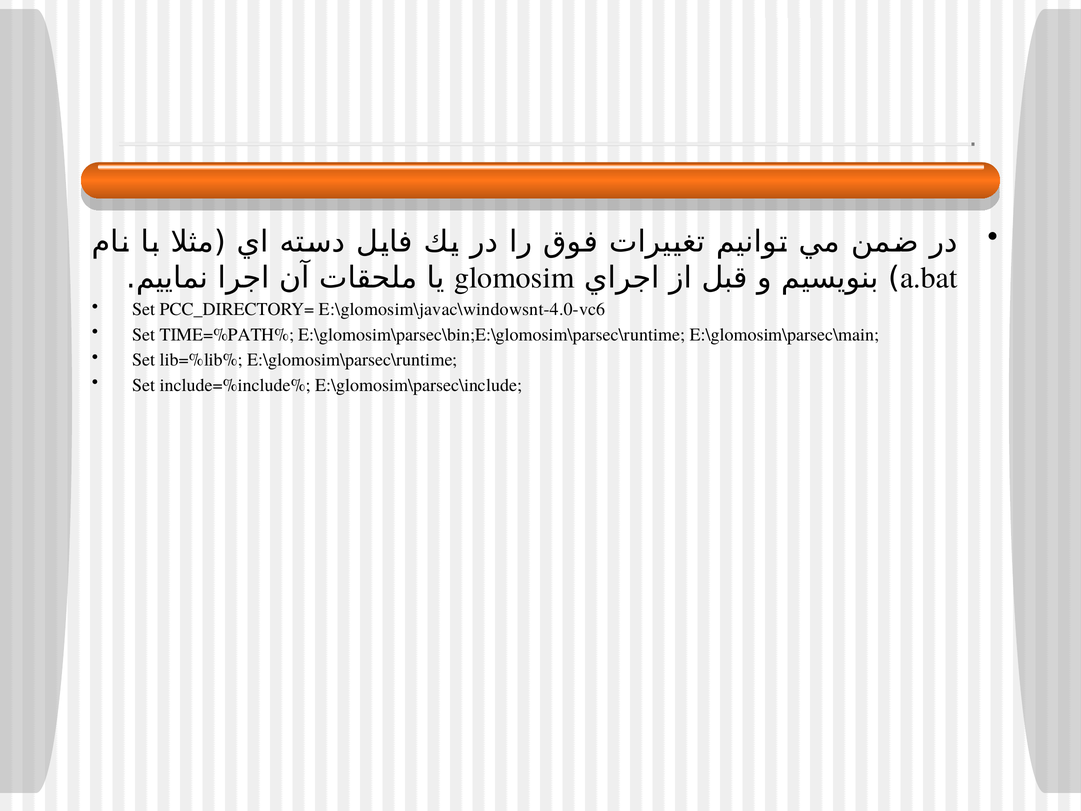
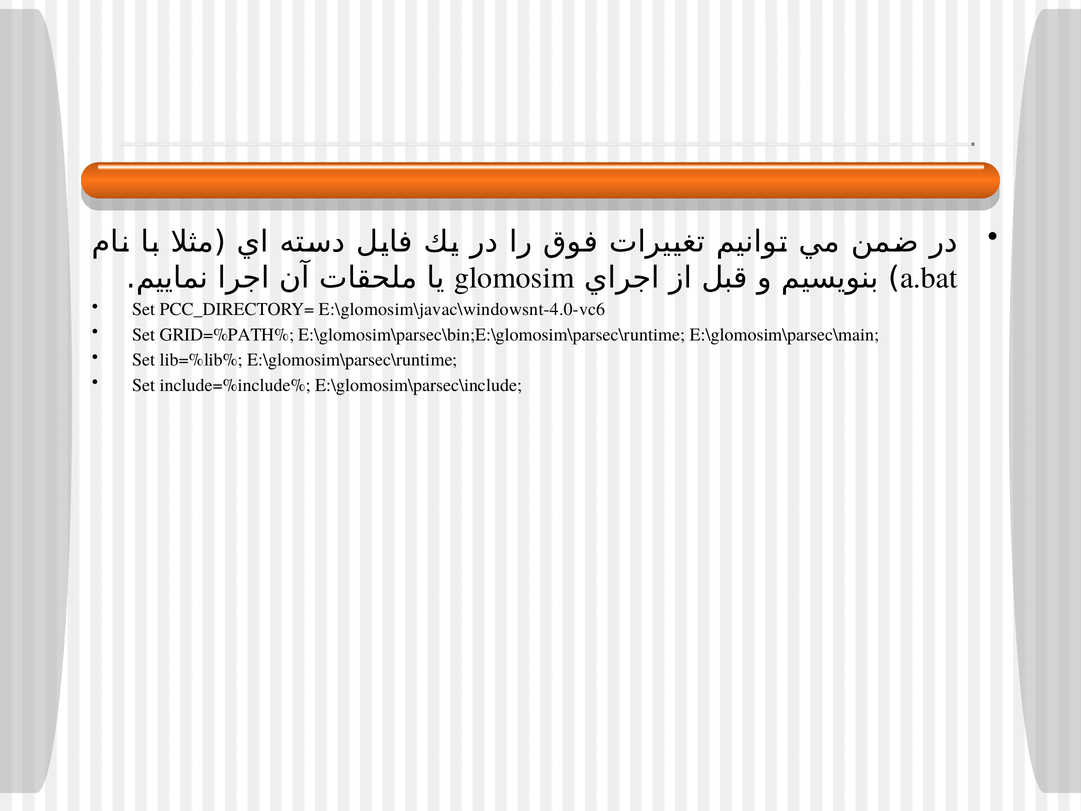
TIME=%PATH%: TIME=%PATH% -> GRID=%PATH%
